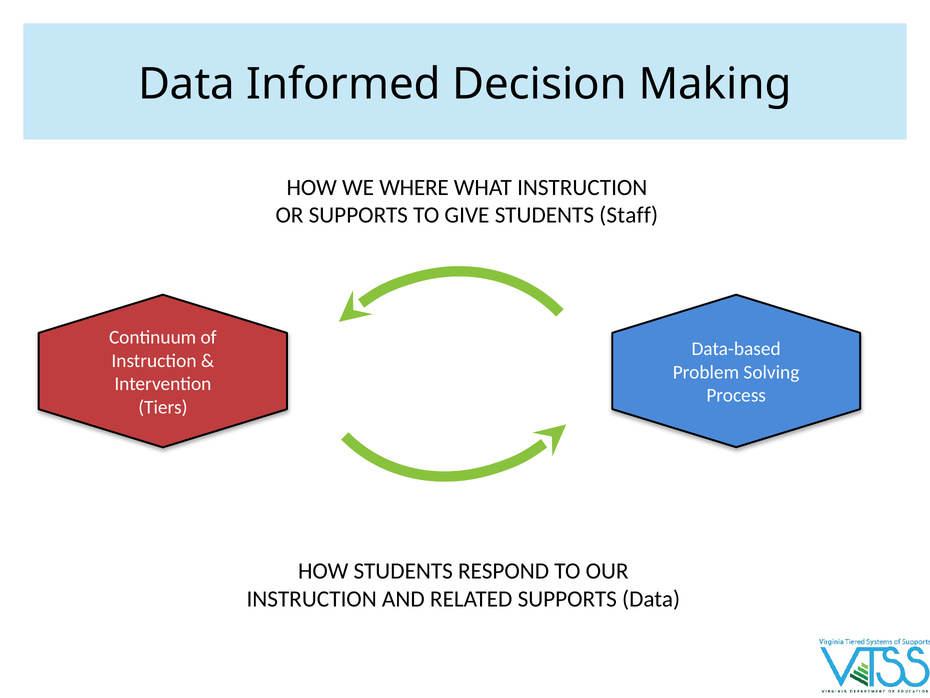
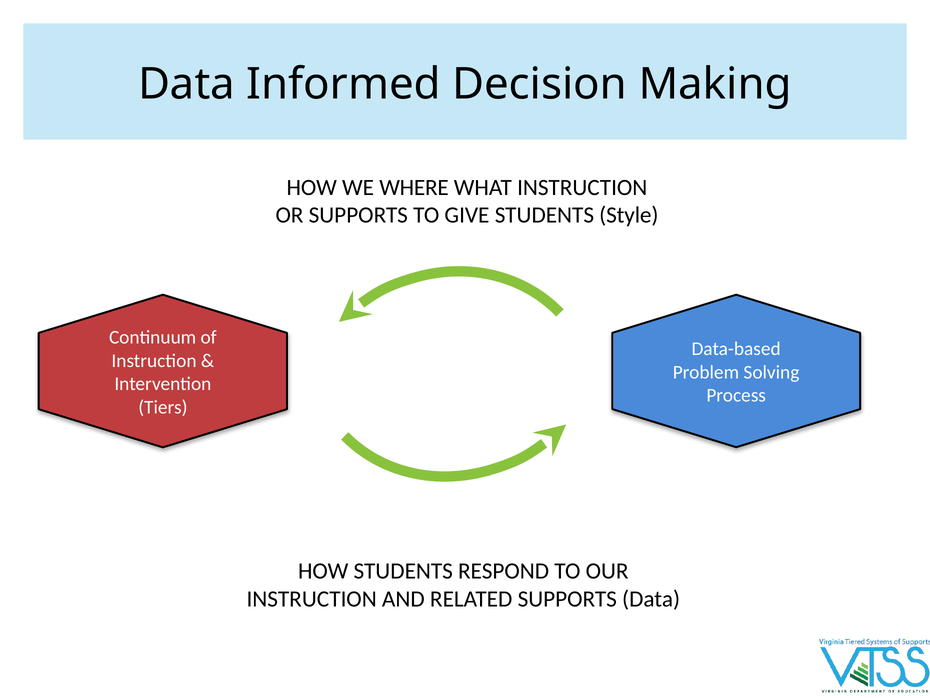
Staff: Staff -> Style
